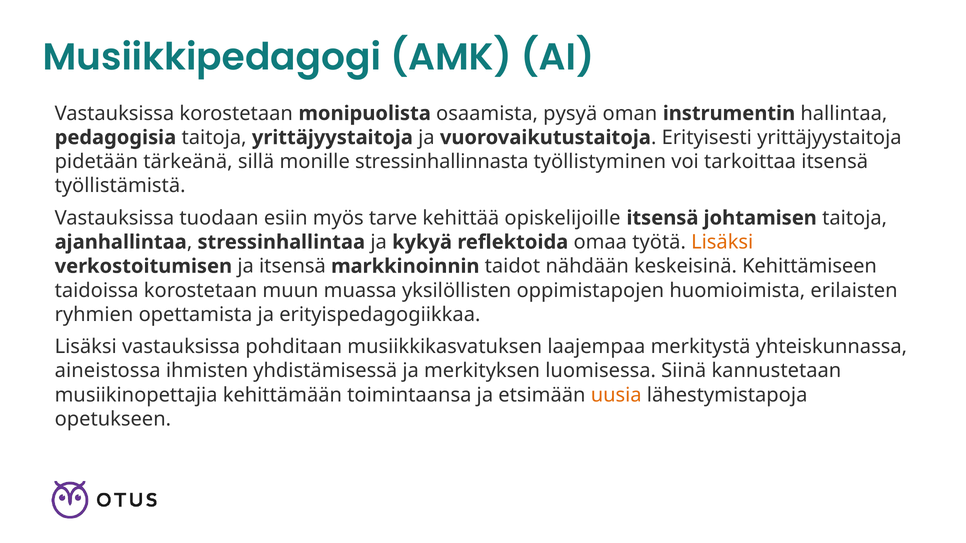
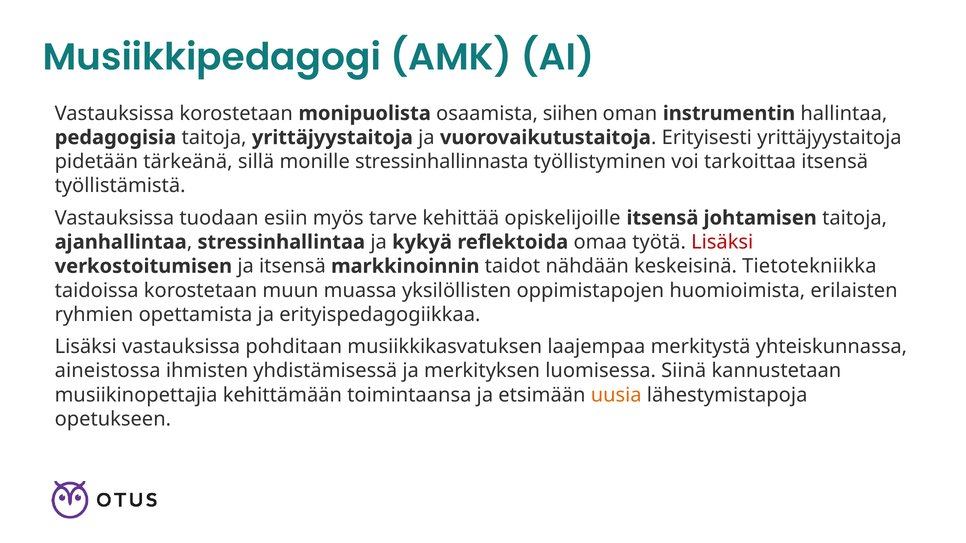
pysyä: pysyä -> siihen
Lisäksi at (722, 242) colour: orange -> red
Kehittämiseen: Kehittämiseen -> Tietotekniikka
